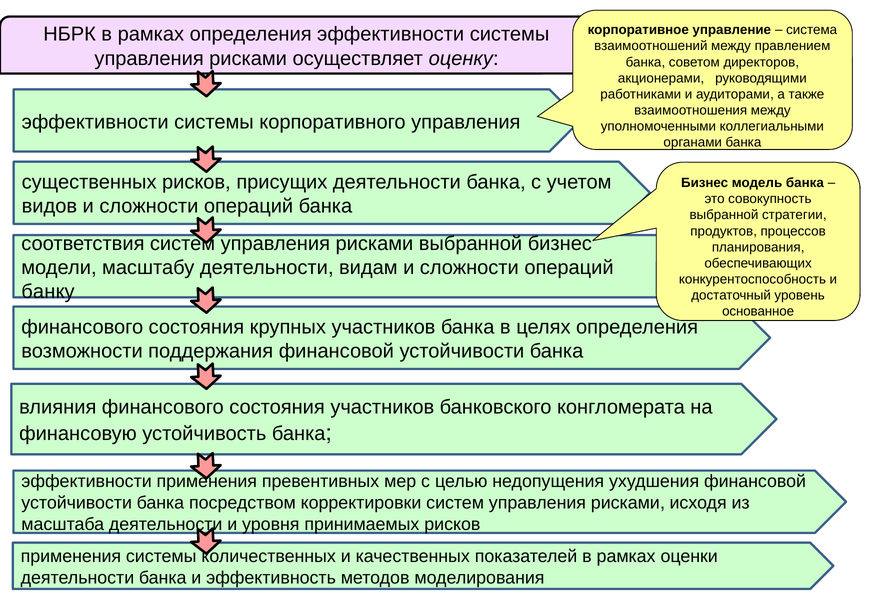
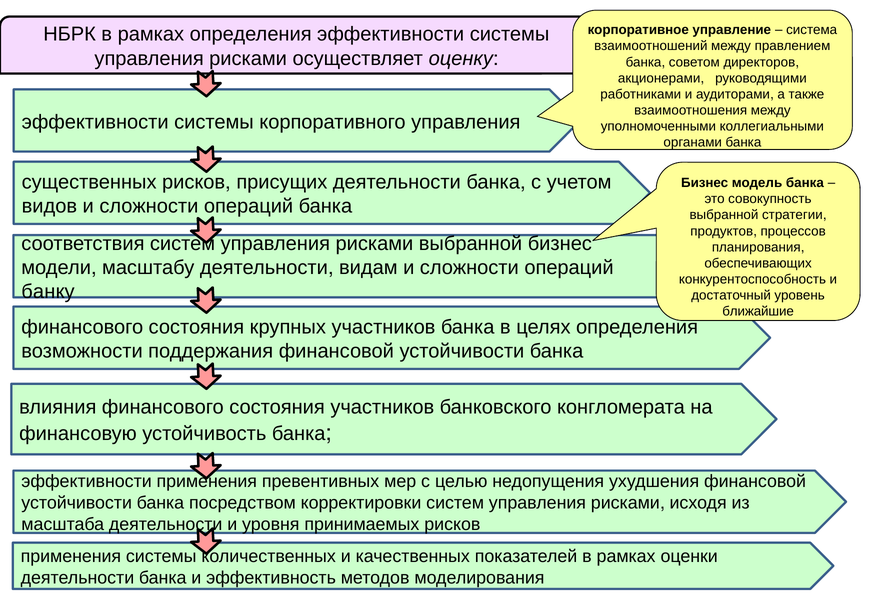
основанное: основанное -> ближайшие
